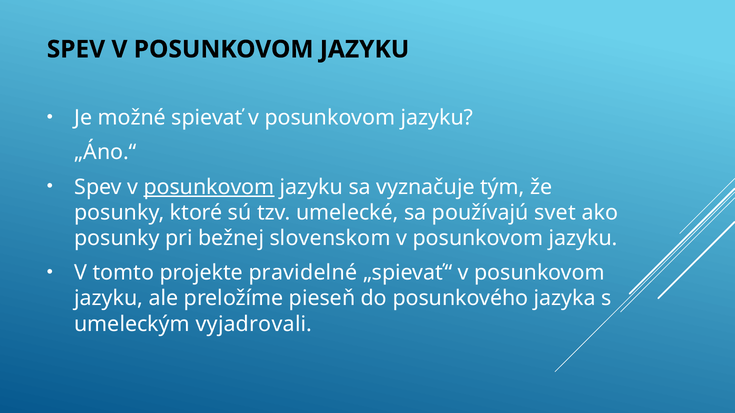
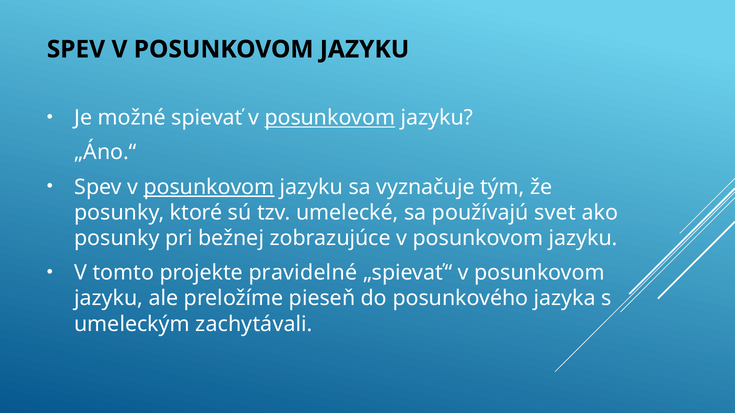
posunkovom at (330, 118) underline: none -> present
slovenskom: slovenskom -> zobrazujúce
vyjadrovali: vyjadrovali -> zachytávali
